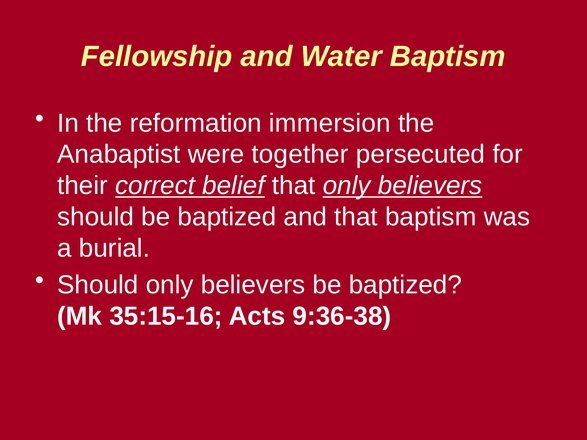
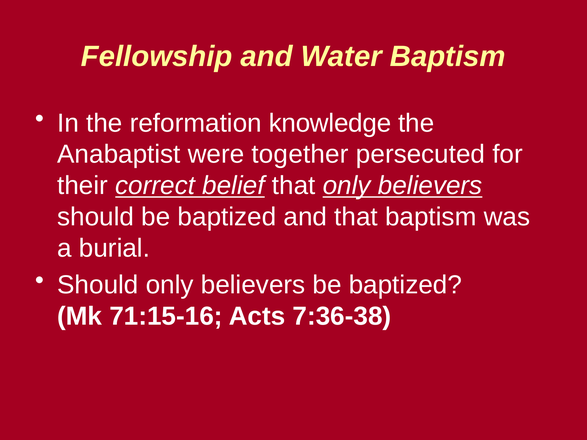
immersion: immersion -> knowledge
35:15-16: 35:15-16 -> 71:15-16
9:36-38: 9:36-38 -> 7:36-38
